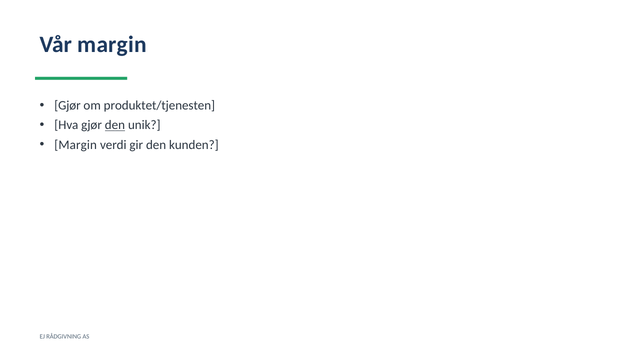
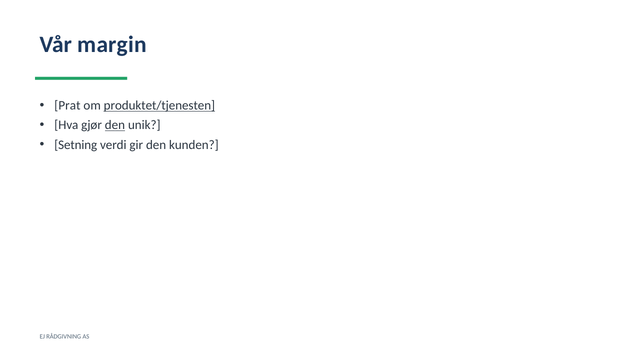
Gjør at (68, 106): Gjør -> Prat
produktet/tjenesten underline: none -> present
Margin at (76, 145): Margin -> Setning
